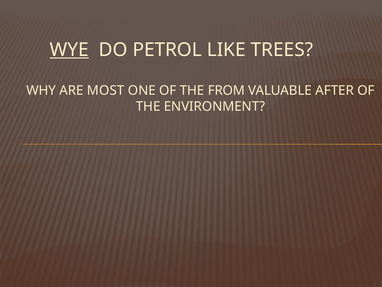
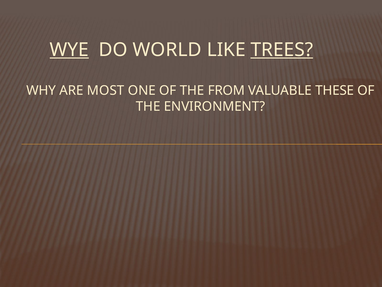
PETROL: PETROL -> WORLD
TREES underline: none -> present
AFTER: AFTER -> THESE
